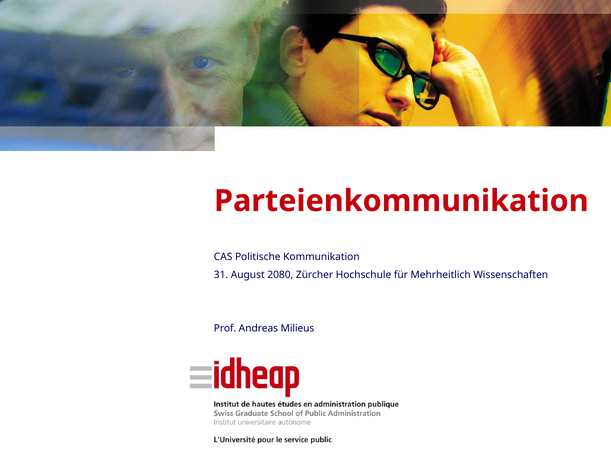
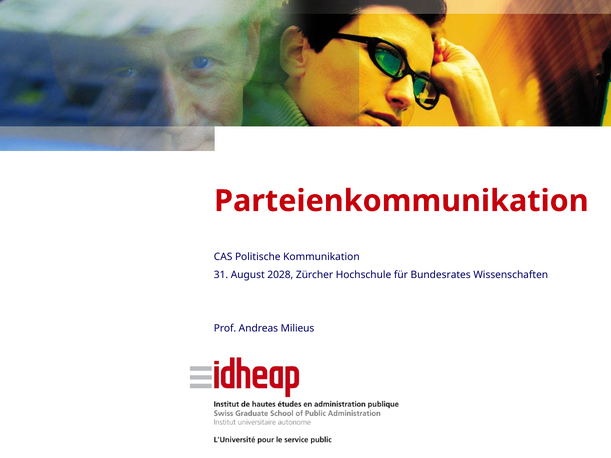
2080: 2080 -> 2028
Mehrheitlich: Mehrheitlich -> Bundesrates
